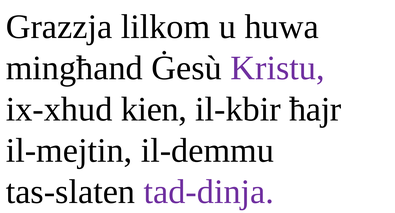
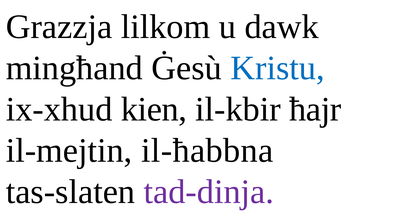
huwa: huwa -> dawk
Kristu colour: purple -> blue
il-demmu: il-demmu -> il-ħabbna
